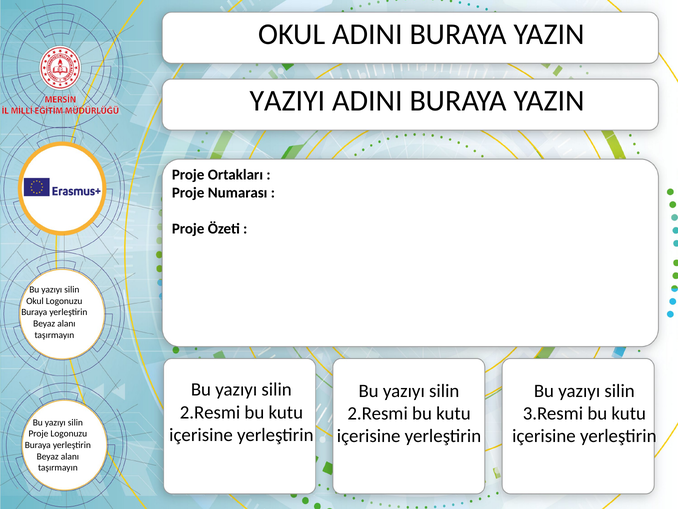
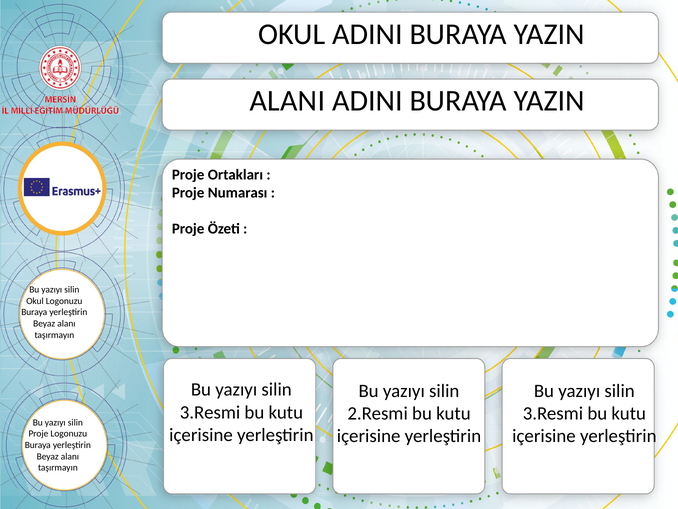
YAZIYI: YAZIYI -> ALANI
2.Resmi at (210, 412): 2.Resmi -> 3.Resmi
